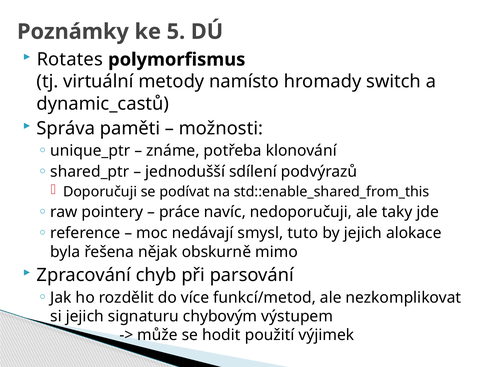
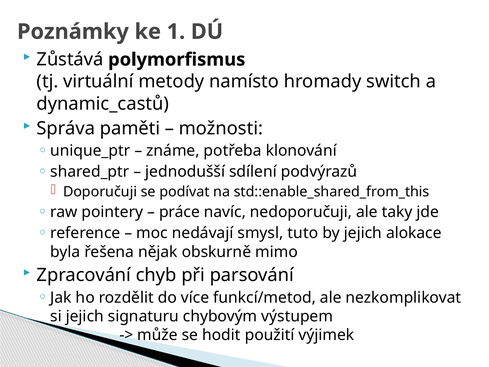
5: 5 -> 1
Rotates: Rotates -> Zůstává
